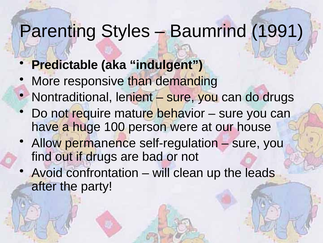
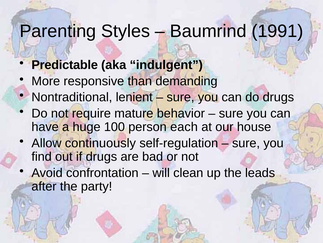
were: were -> each
permanence: permanence -> continuously
